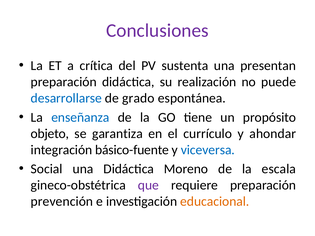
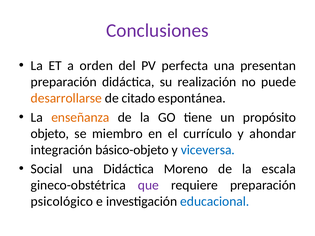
crítica: crítica -> orden
sustenta: sustenta -> perfecta
desarrollarse colour: blue -> orange
grado: grado -> citado
enseñanza colour: blue -> orange
garantiza: garantiza -> miembro
básico-fuente: básico-fuente -> básico-objeto
prevención: prevención -> psicológico
educacional colour: orange -> blue
